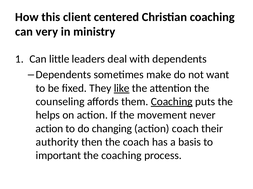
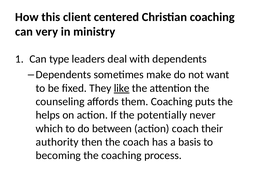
little: little -> type
Coaching at (172, 102) underline: present -> none
movement: movement -> potentially
action at (49, 129): action -> which
changing: changing -> between
important: important -> becoming
